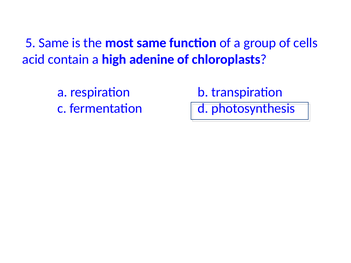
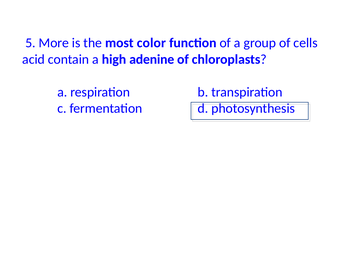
5 Same: Same -> More
most same: same -> color
